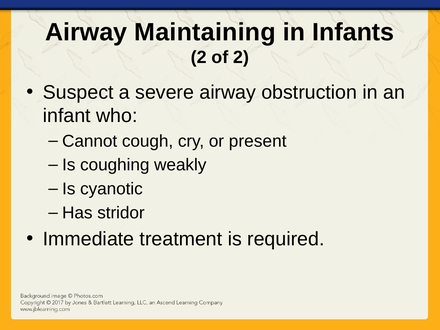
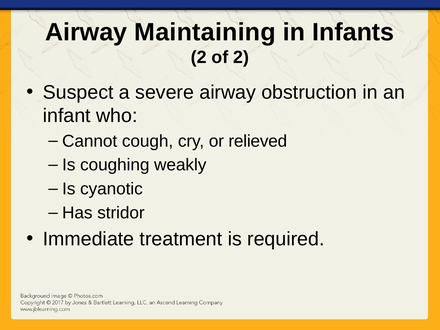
present: present -> relieved
